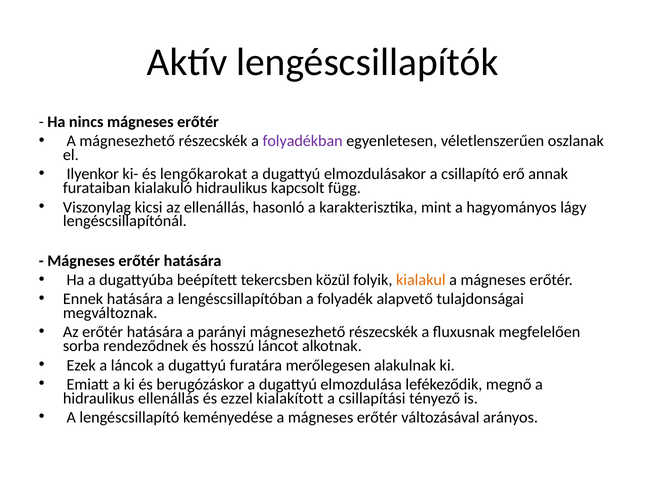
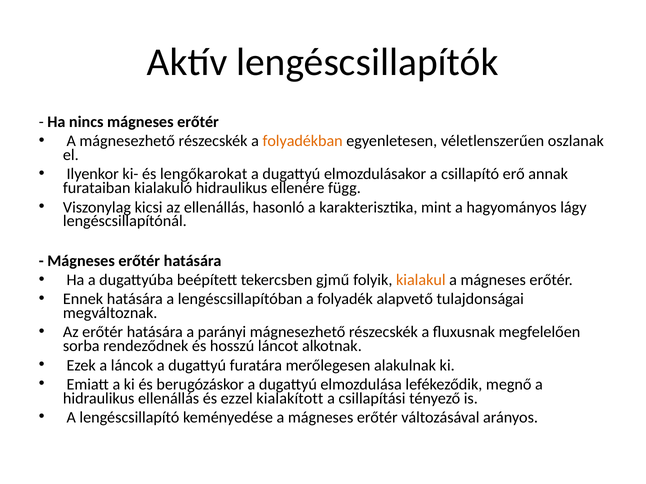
folyadékban colour: purple -> orange
kapcsolt: kapcsolt -> ellenére
közül: közül -> gjmű
